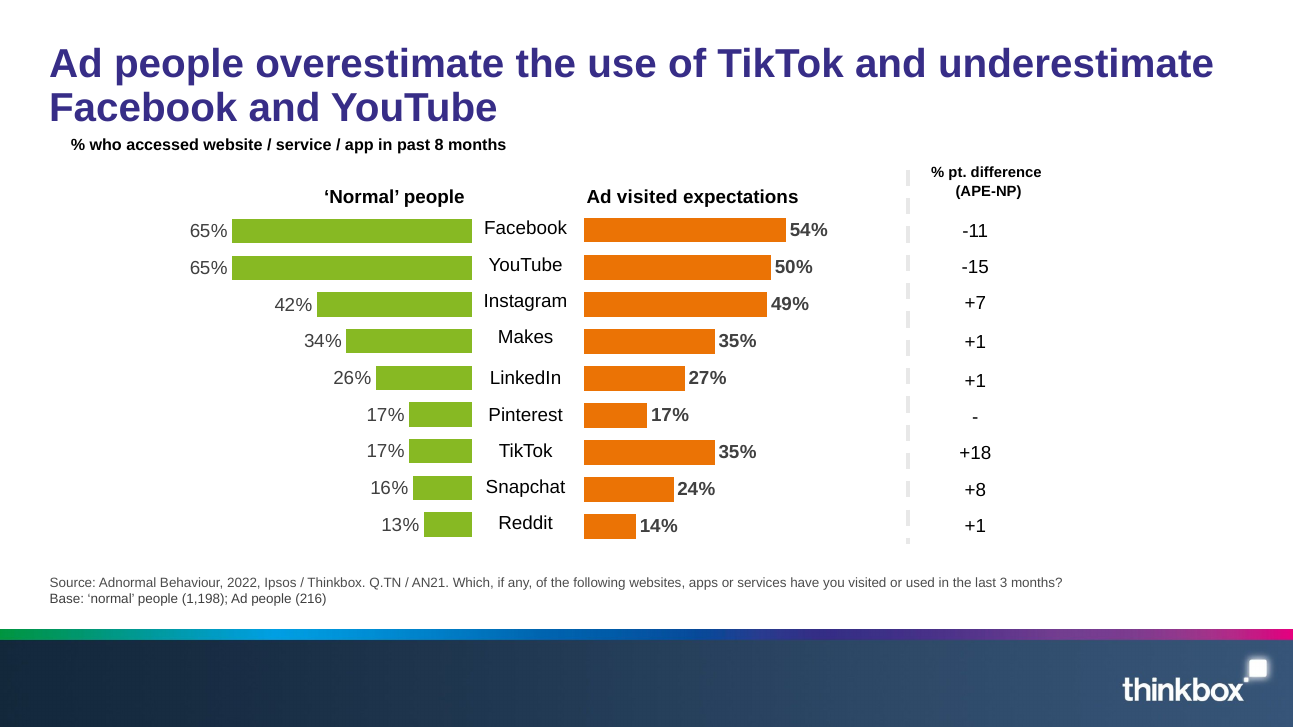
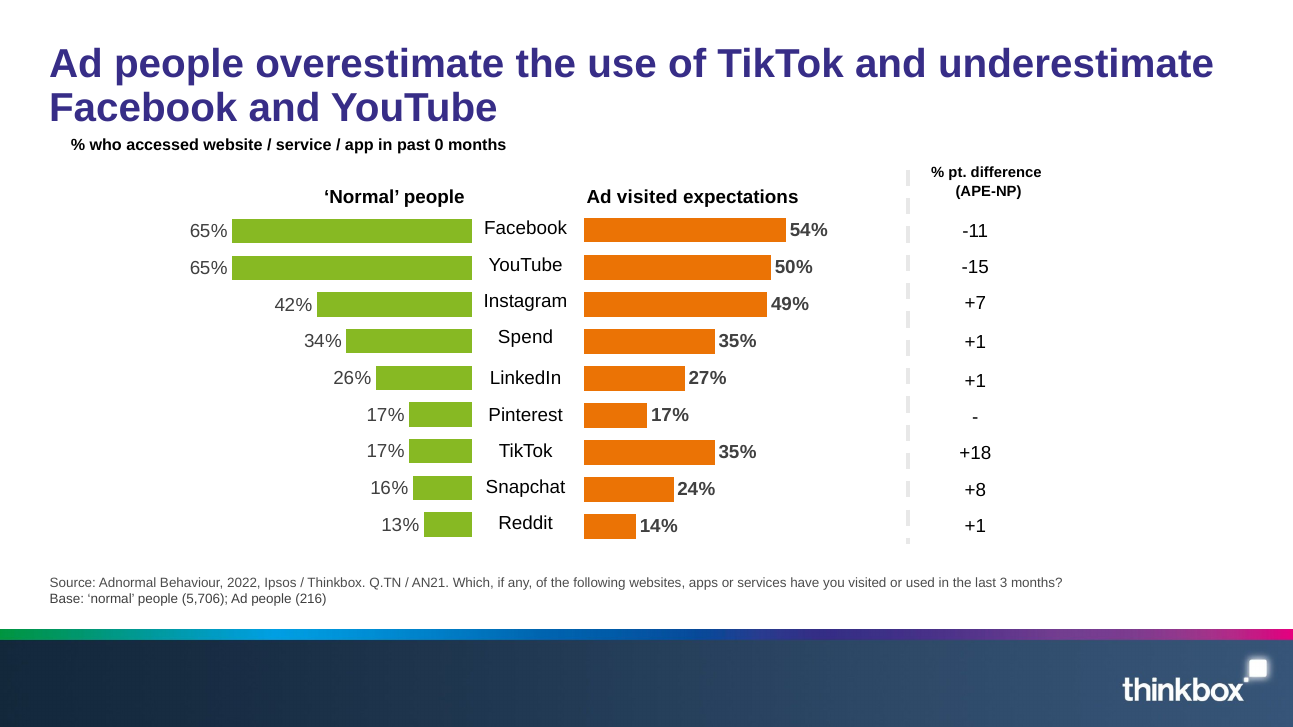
8: 8 -> 0
Makes: Makes -> Spend
1,198: 1,198 -> 5,706
